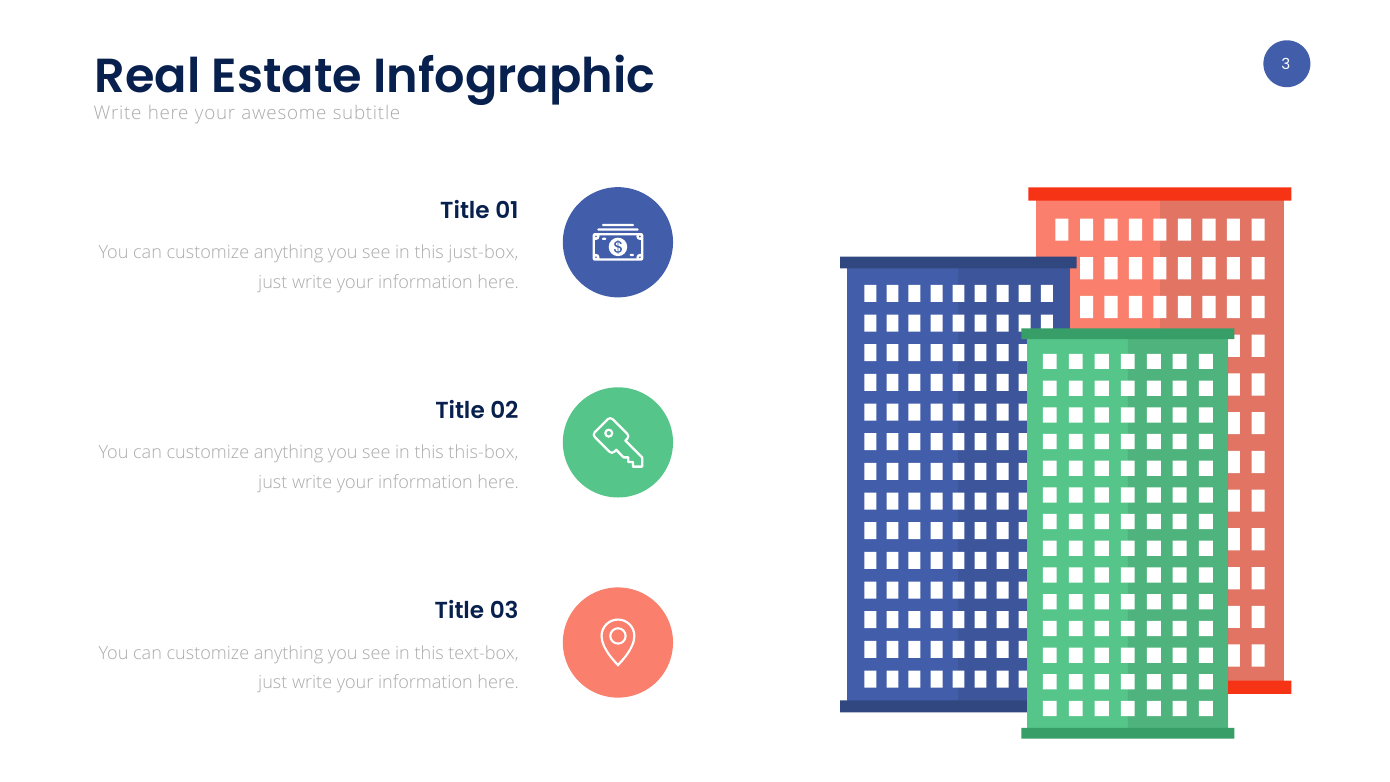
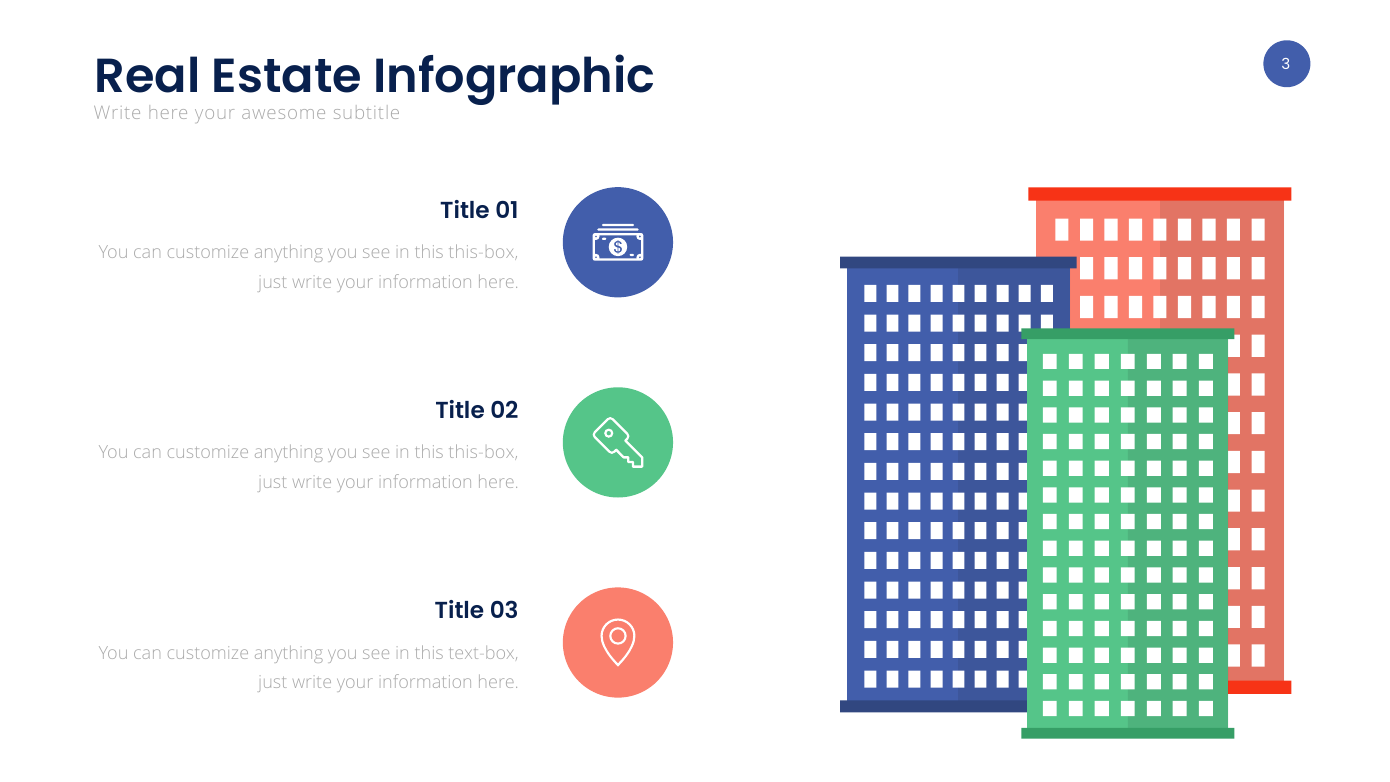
just-box at (484, 253): just-box -> this-box
